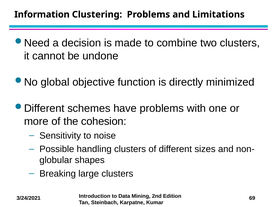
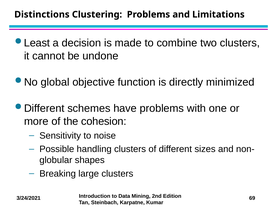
Information: Information -> Distinctions
Need: Need -> Least
